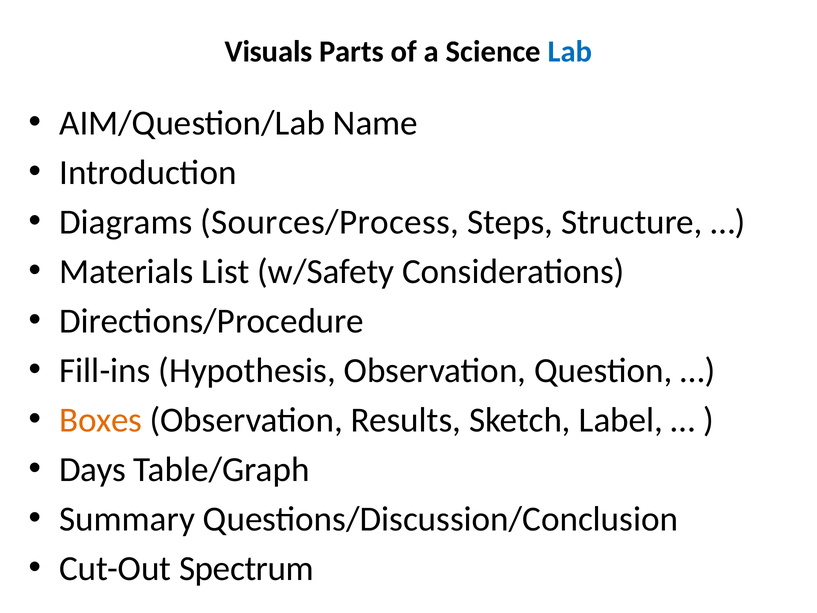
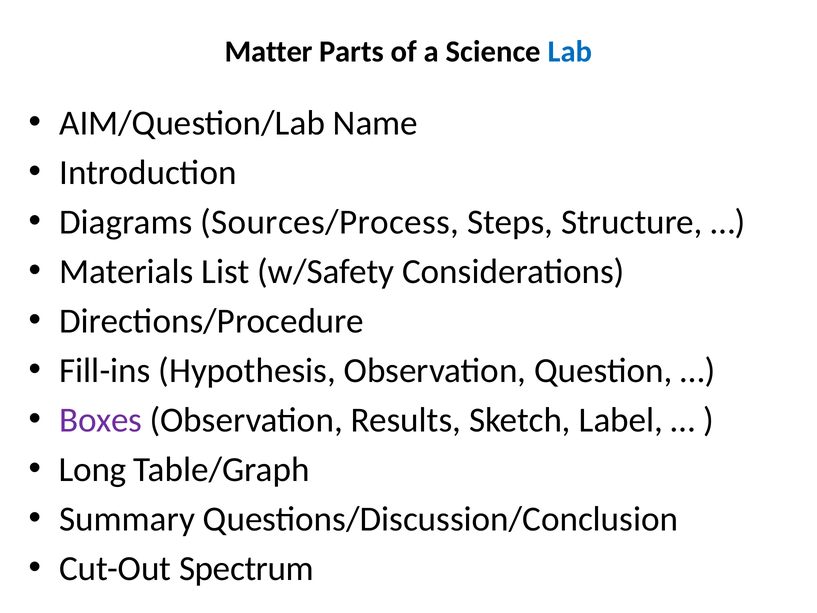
Visuals: Visuals -> Matter
Boxes colour: orange -> purple
Days: Days -> Long
